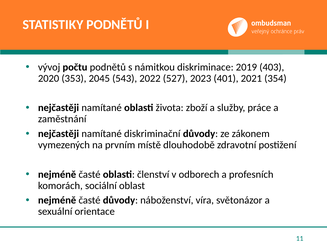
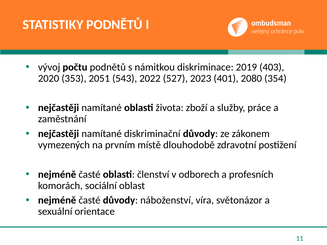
2045: 2045 -> 2051
2021: 2021 -> 2080
